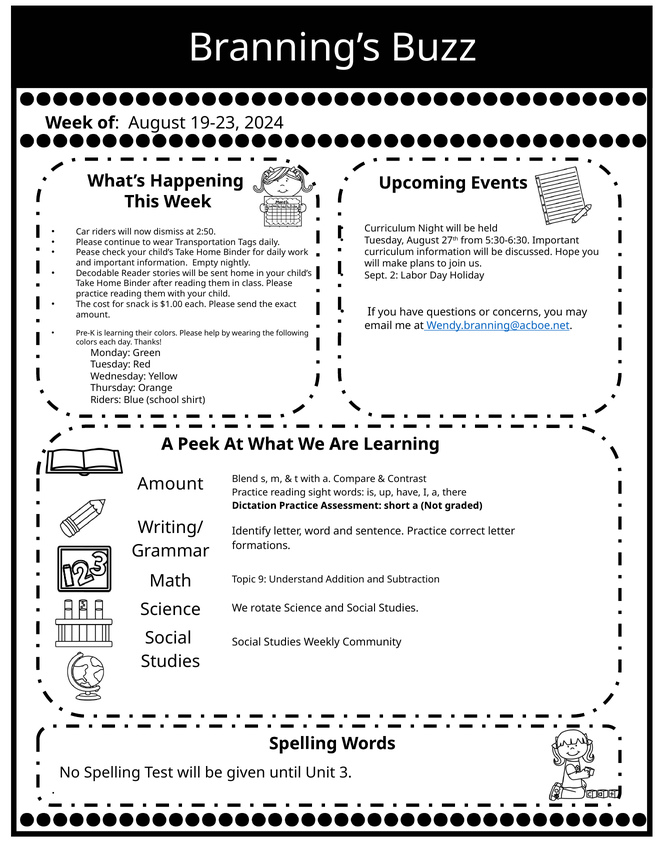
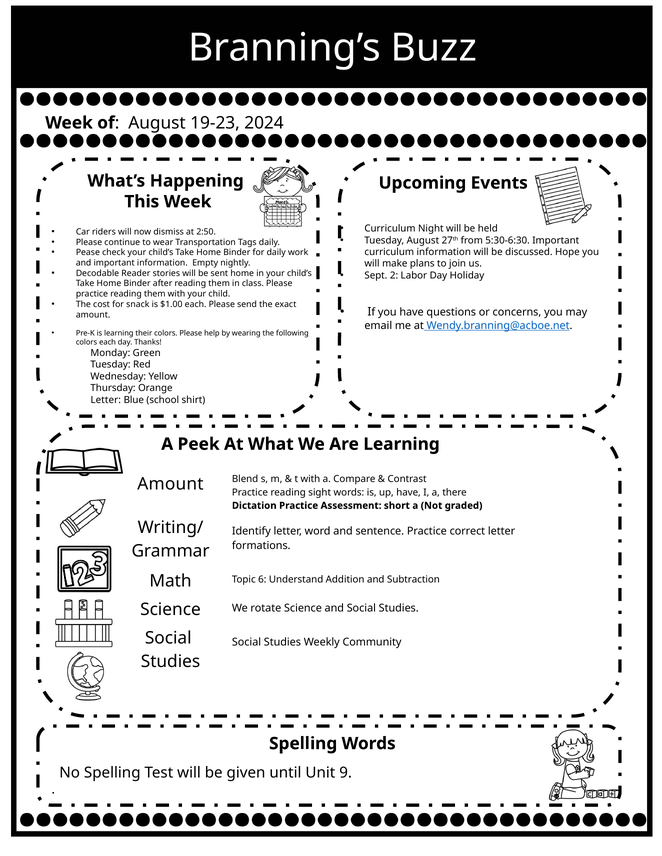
Riders at (106, 400): Riders -> Letter
9: 9 -> 6
3: 3 -> 9
